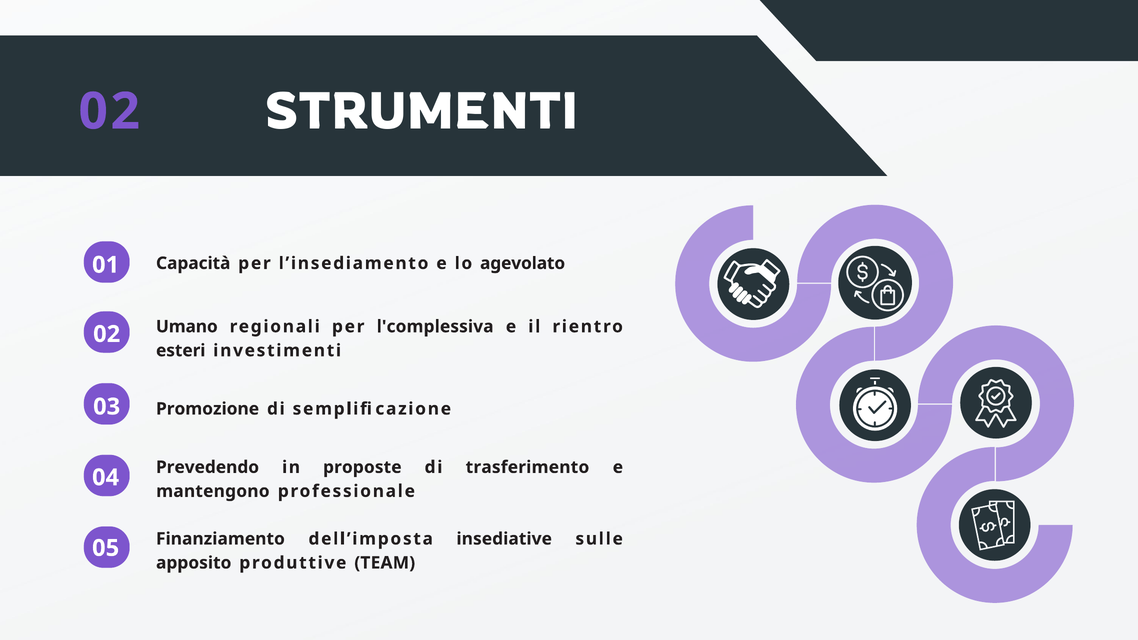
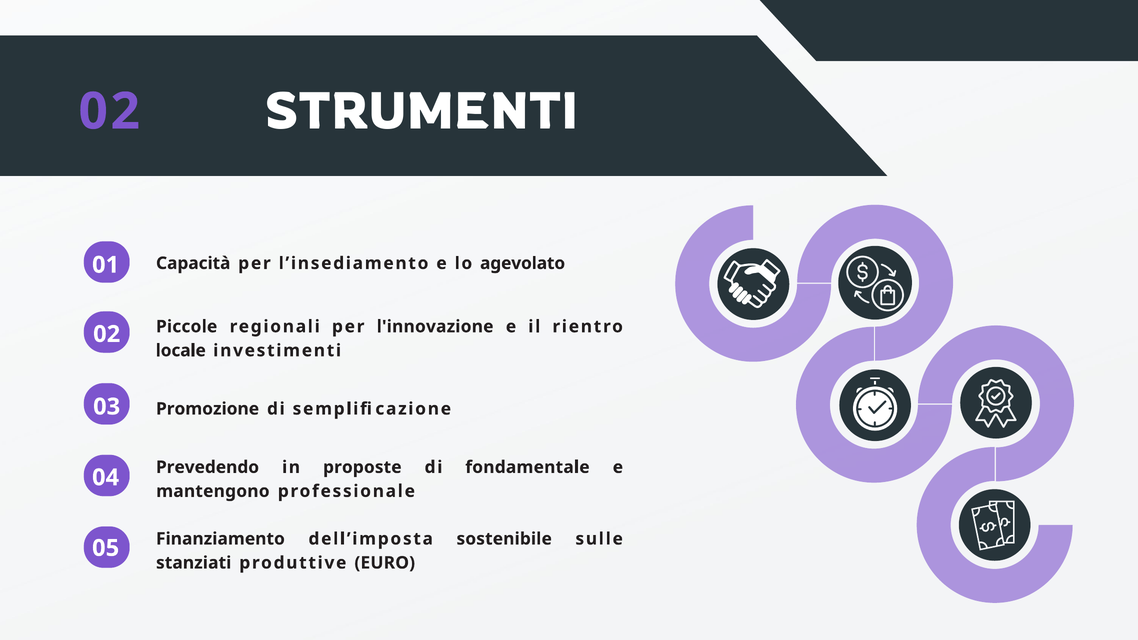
Umano: Umano -> Piccole
l'complessiva: l'complessiva -> l'innovazione
esteri: esteri -> locale
trasferimento: trasferimento -> fondamentale
insediative: insediative -> sostenibile
apposito: apposito -> stanziati
TEAM: TEAM -> EURO
